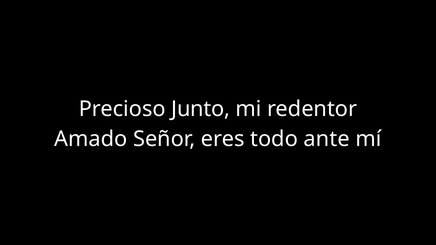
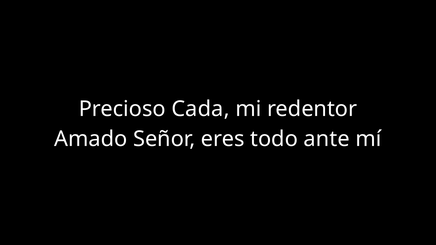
Junto: Junto -> Cada
